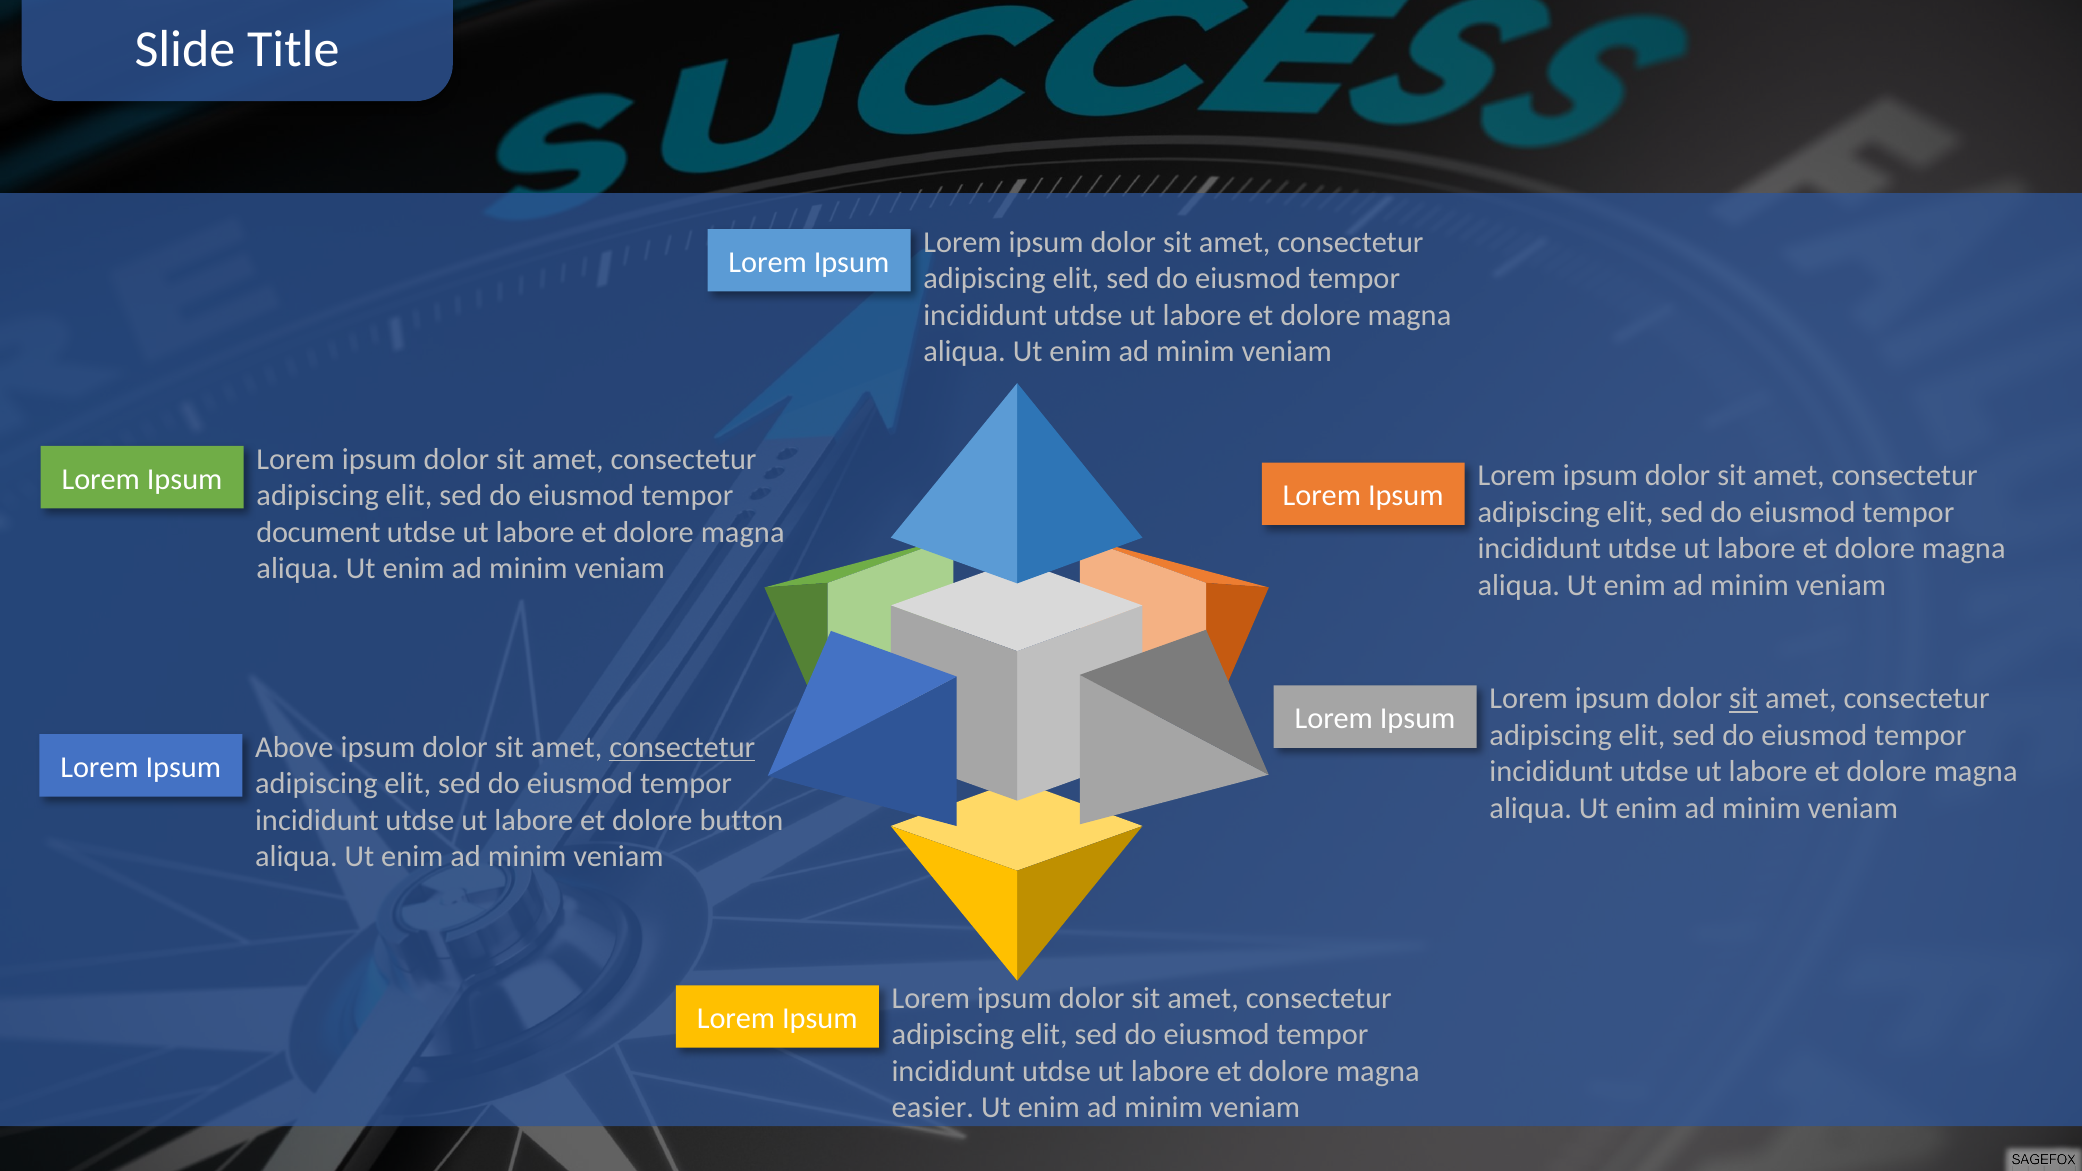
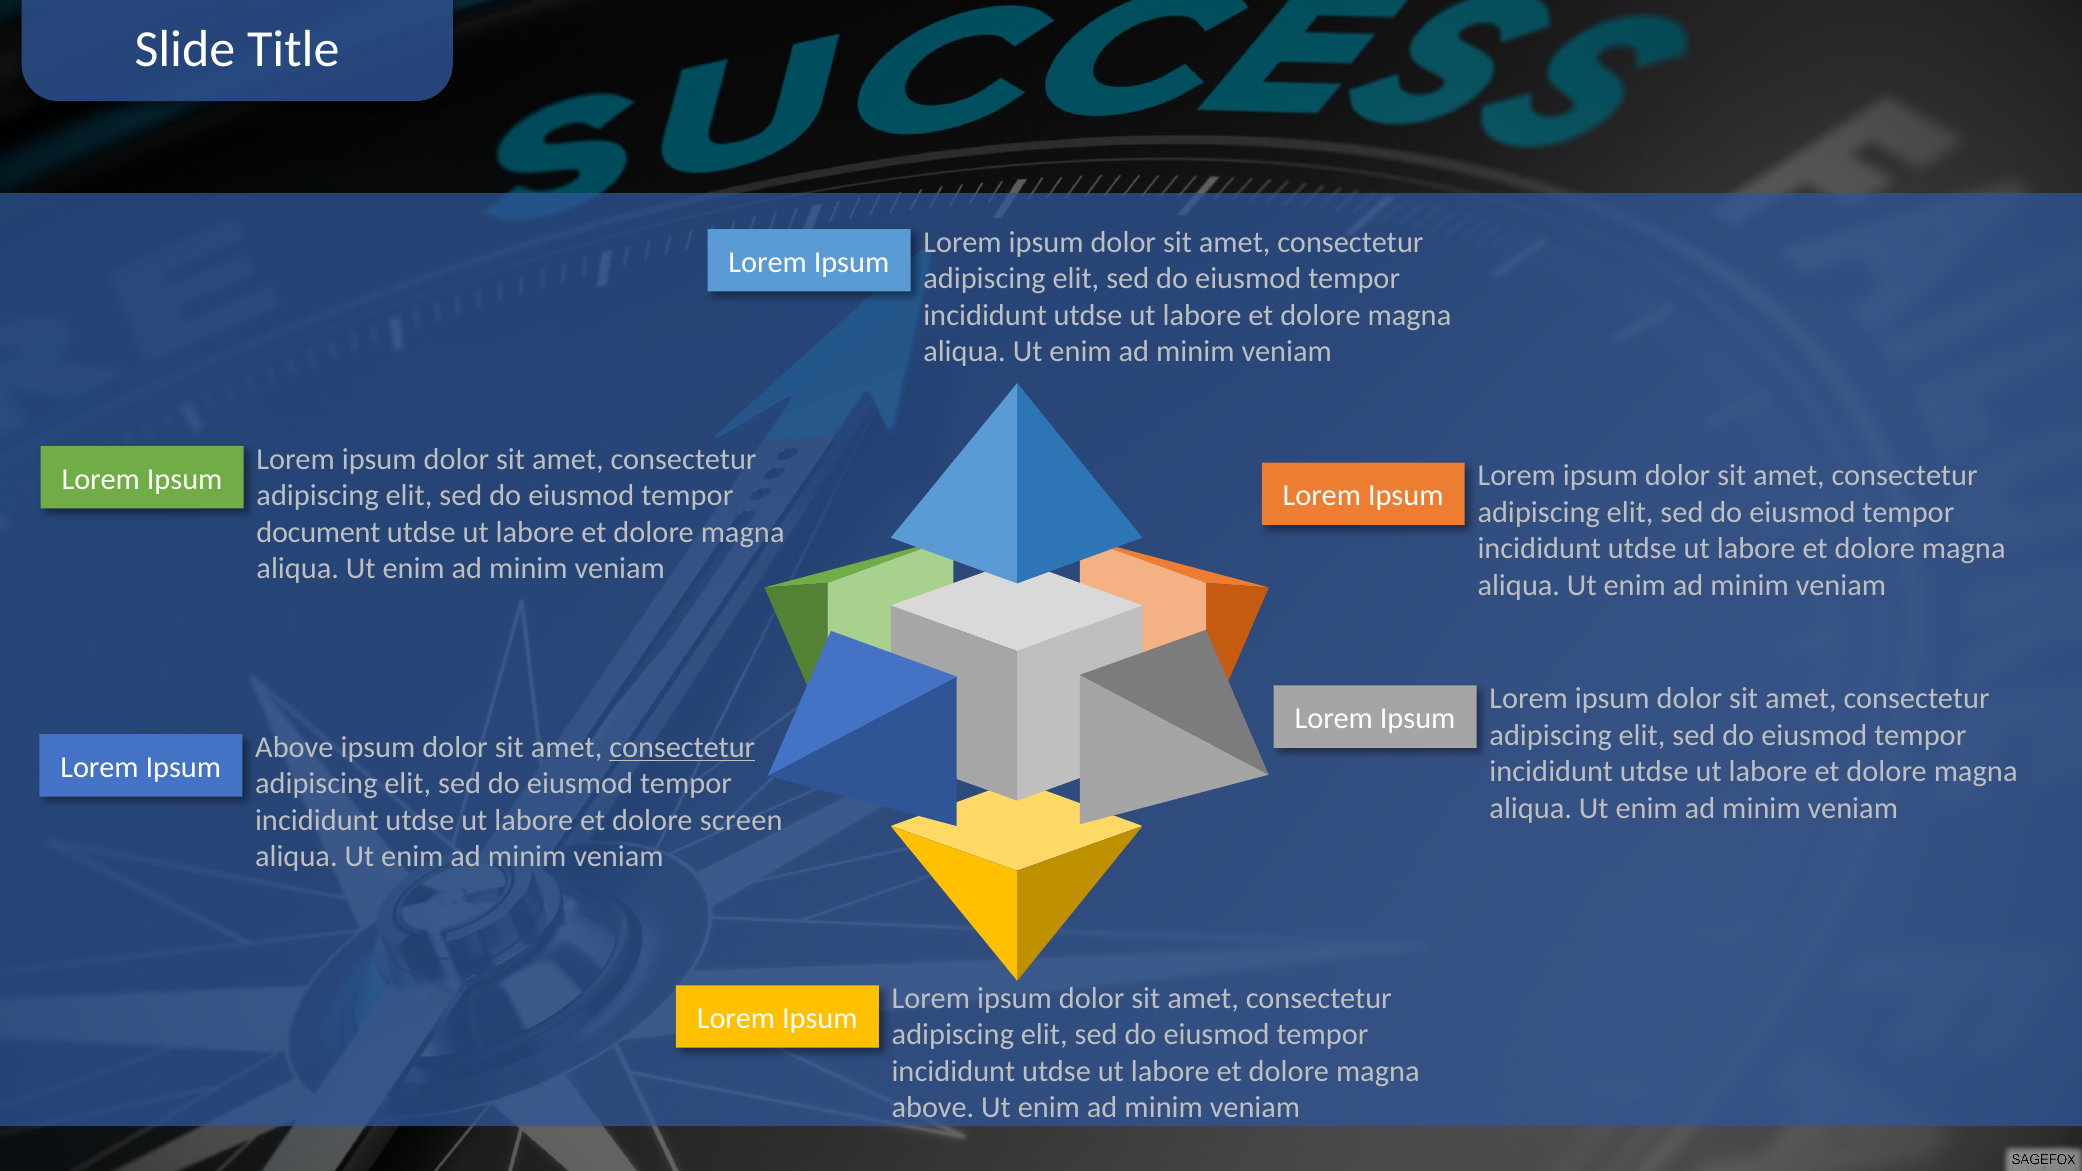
sit at (1744, 699) underline: present -> none
button: button -> screen
easier at (933, 1108): easier -> above
